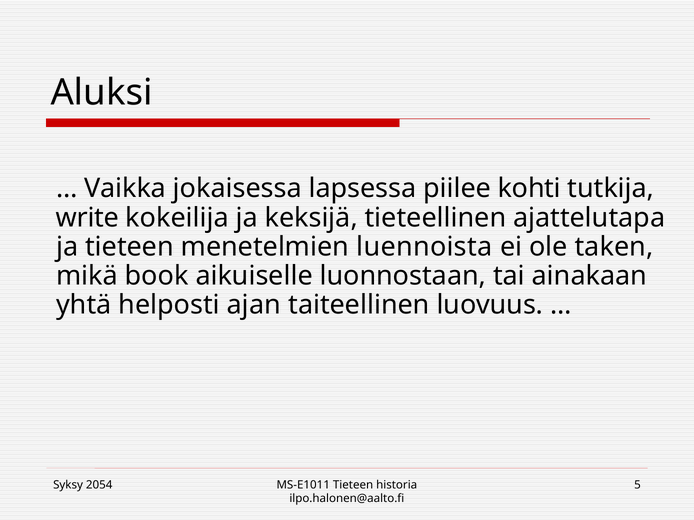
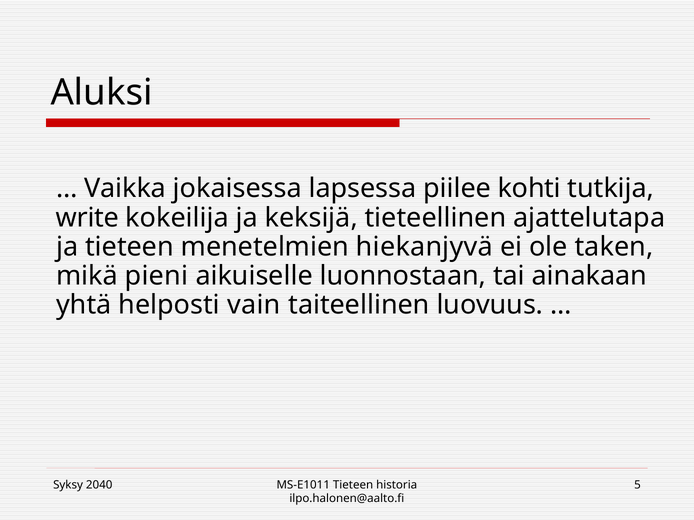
luennoista: luennoista -> hiekanjyvä
book: book -> pieni
ajan: ajan -> vain
2054: 2054 -> 2040
